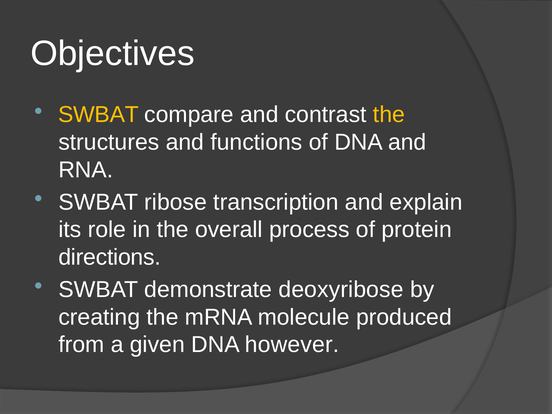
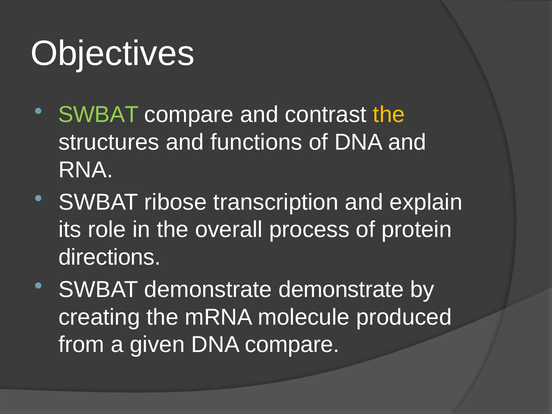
SWBAT at (98, 115) colour: yellow -> light green
demonstrate deoxyribose: deoxyribose -> demonstrate
DNA however: however -> compare
